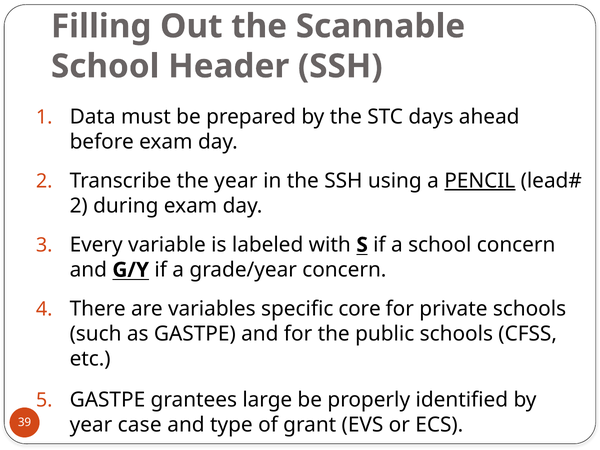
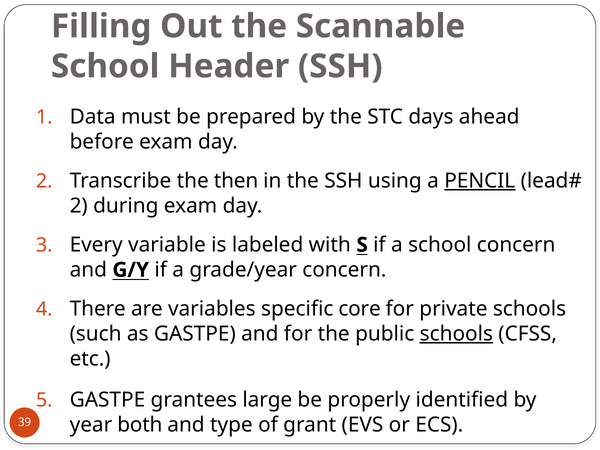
the year: year -> then
schools at (456, 334) underline: none -> present
case: case -> both
